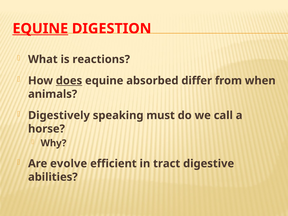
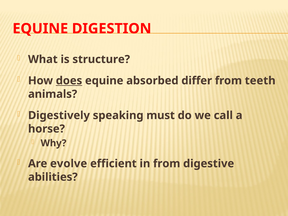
EQUINE at (40, 29) underline: present -> none
reactions: reactions -> structure
when: when -> teeth
in tract: tract -> from
